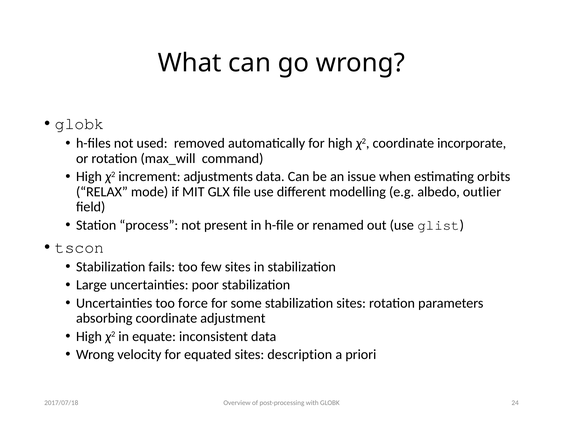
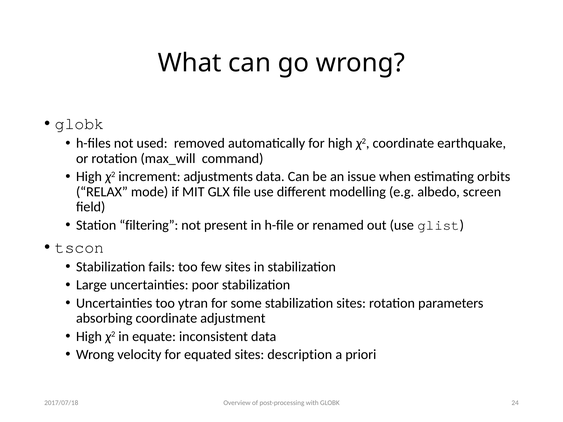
incorporate: incorporate -> earthquake
outlier: outlier -> screen
process: process -> filtering
force: force -> ytran
